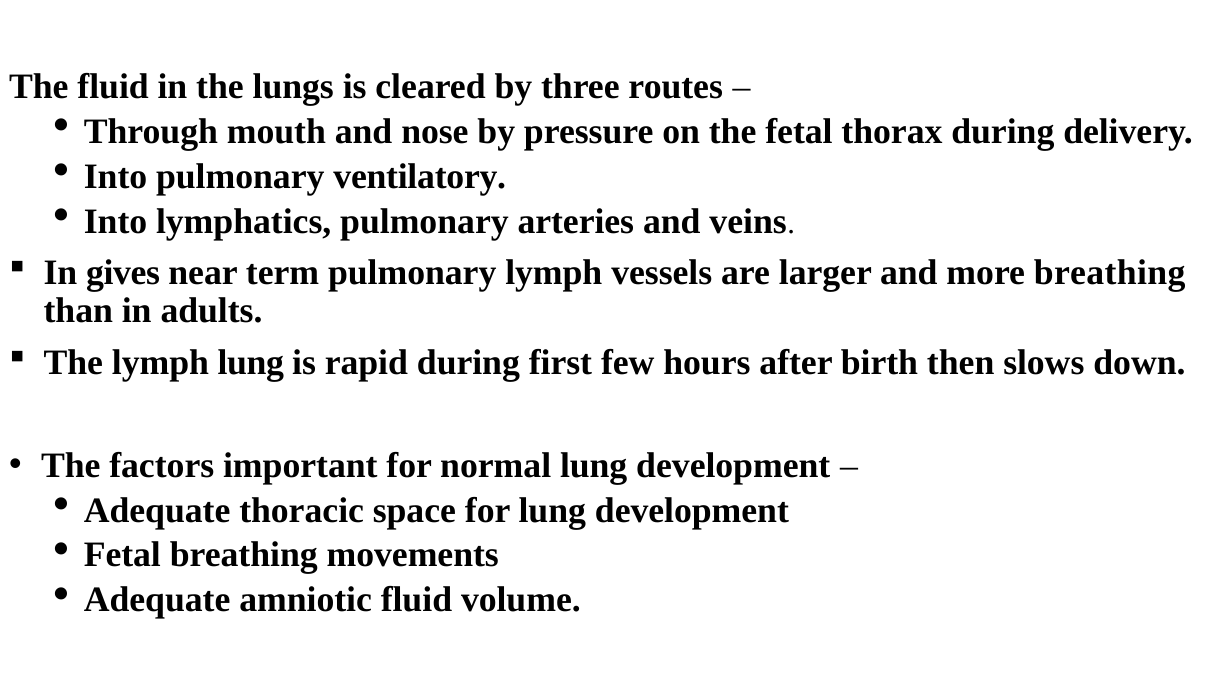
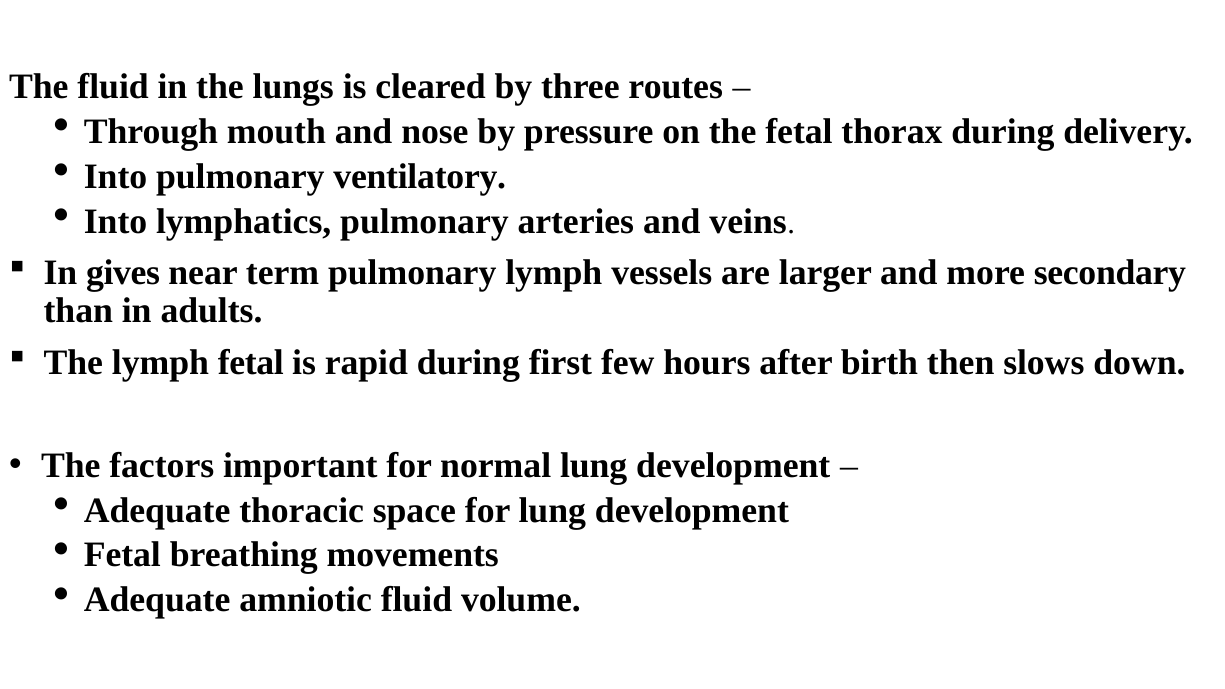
more breathing: breathing -> secondary
lymph lung: lung -> fetal
